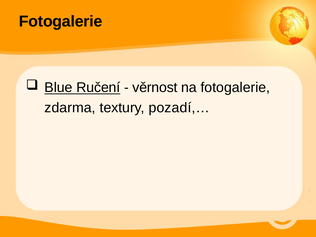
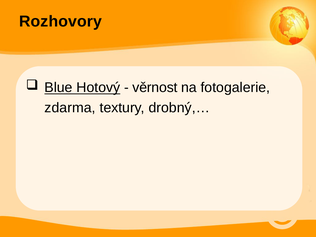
Fotogalerie at (61, 21): Fotogalerie -> Rozhovory
Ručení: Ručení -> Hotový
pozadí,…: pozadí,… -> drobný,…
